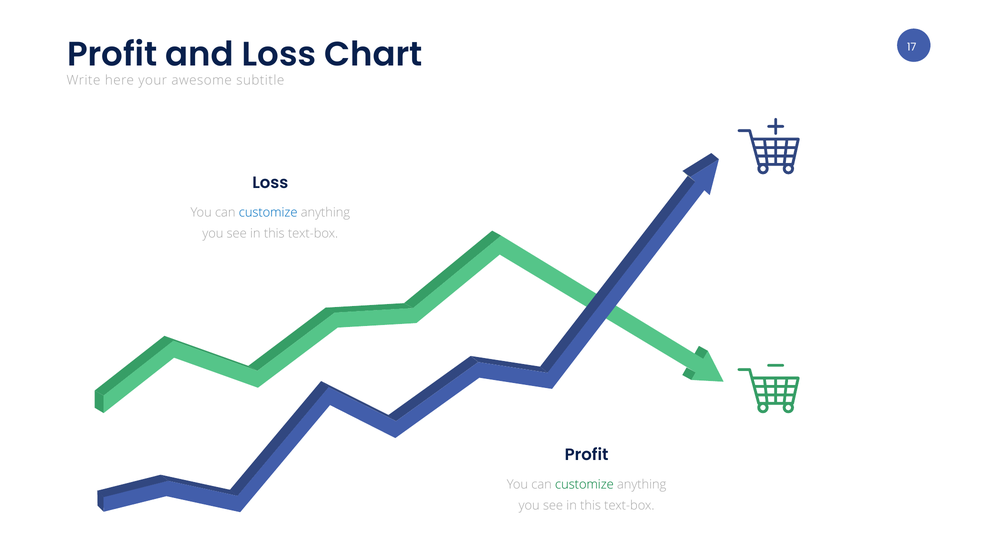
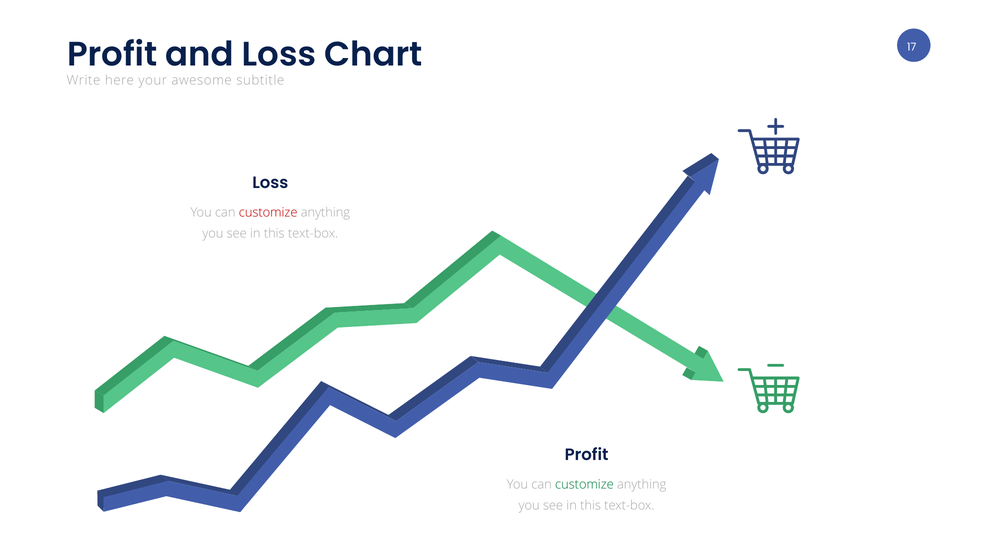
customize at (268, 213) colour: blue -> red
